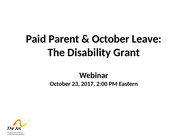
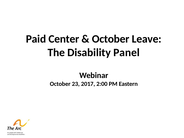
Parent: Parent -> Center
Grant: Grant -> Panel
